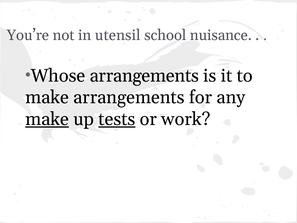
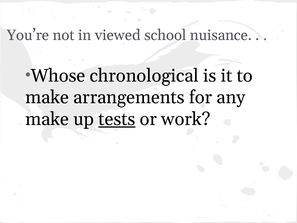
utensil: utensil -> viewed
Whose arrangements: arrangements -> chronological
make at (47, 119) underline: present -> none
